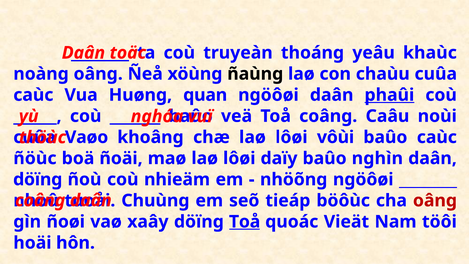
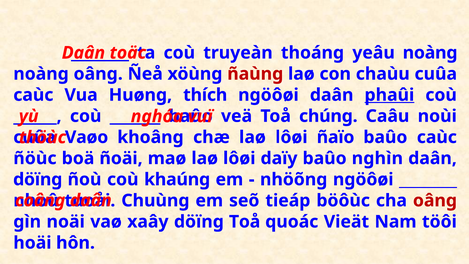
yeâu khaùc: khaùc -> noàng
ñaùng colour: black -> red
quan: quan -> thích
Toå coâng: coâng -> chúng
vôùi: vôùi -> ñaïo
nhieäm: nhieäm -> khaúng
ñoøi: ñoøi -> noäi
Toå at (245, 222) underline: present -> none
